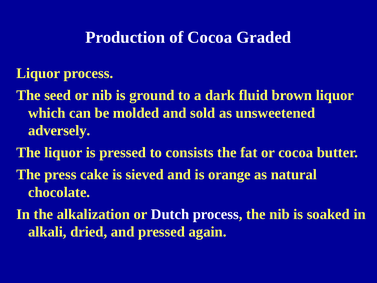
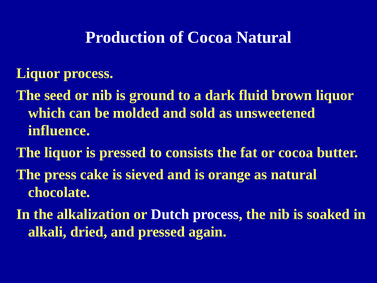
Cocoa Graded: Graded -> Natural
adversely: adversely -> influence
